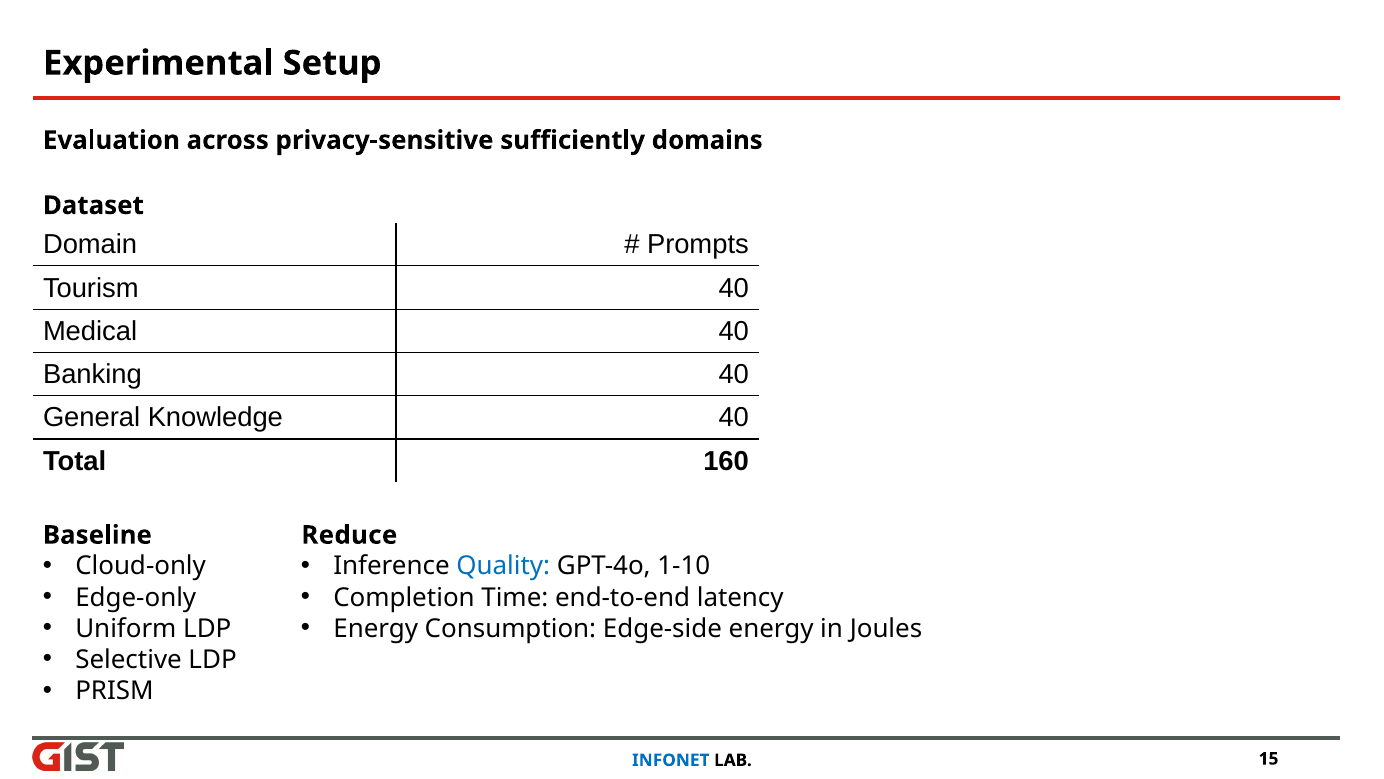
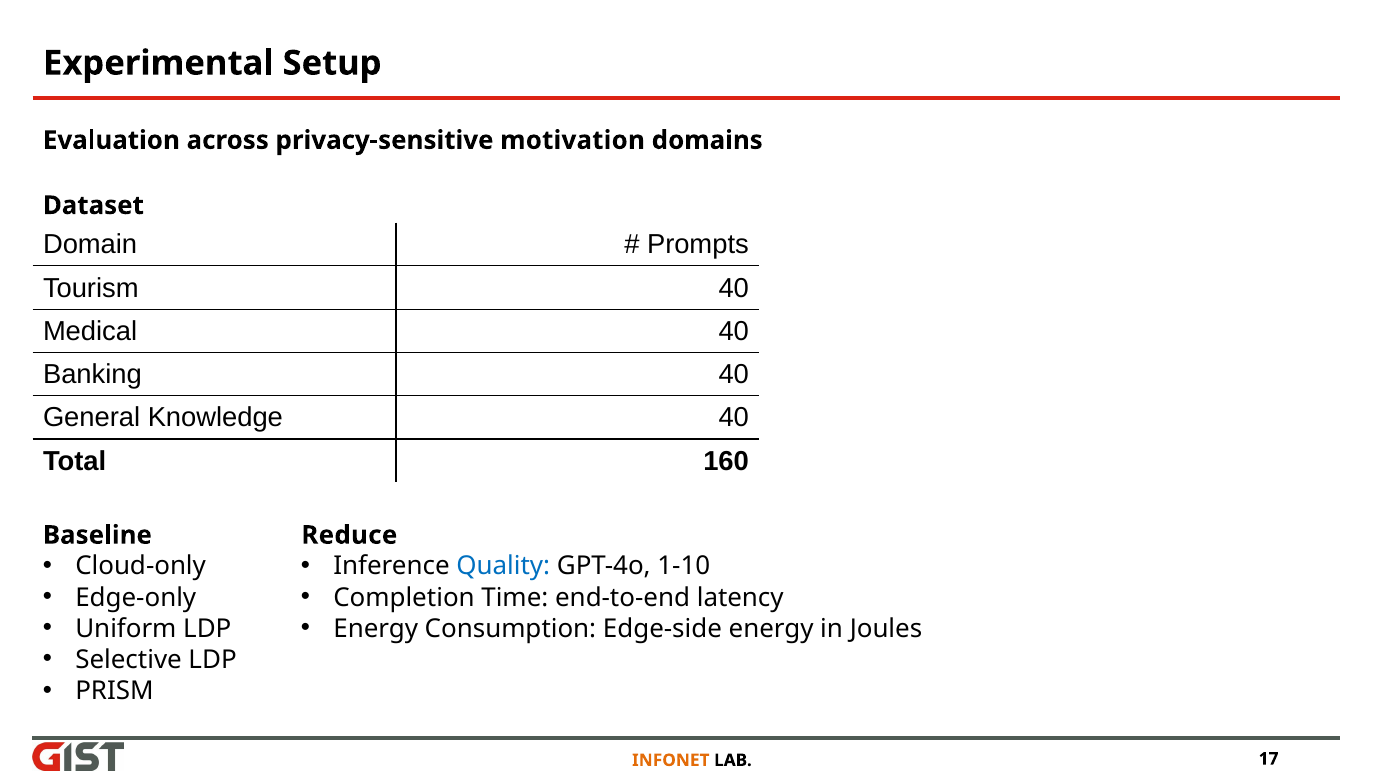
sufficiently: sufficiently -> motivation
INFONET colour: blue -> orange
15: 15 -> 17
